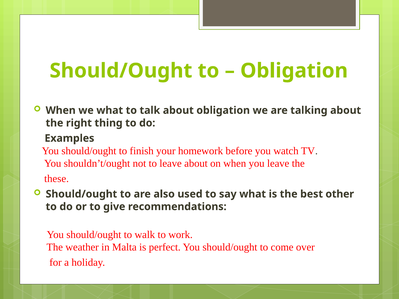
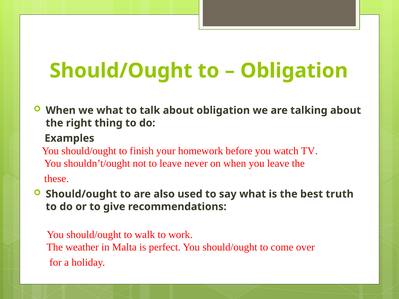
leave about: about -> never
other: other -> truth
